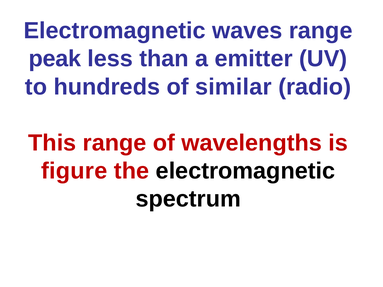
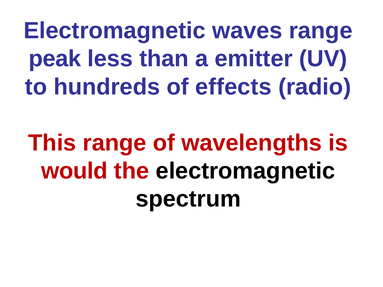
similar: similar -> effects
figure: figure -> would
